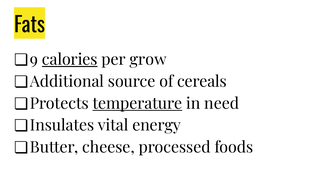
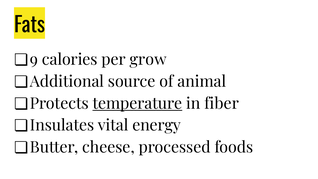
calories underline: present -> none
cereals: cereals -> animal
need: need -> fiber
